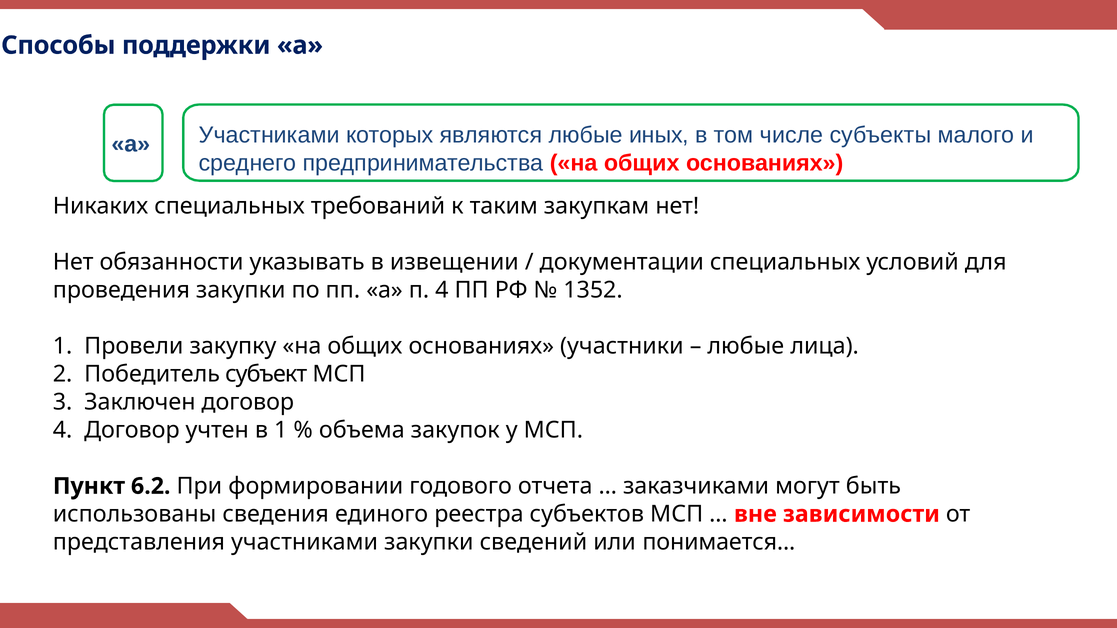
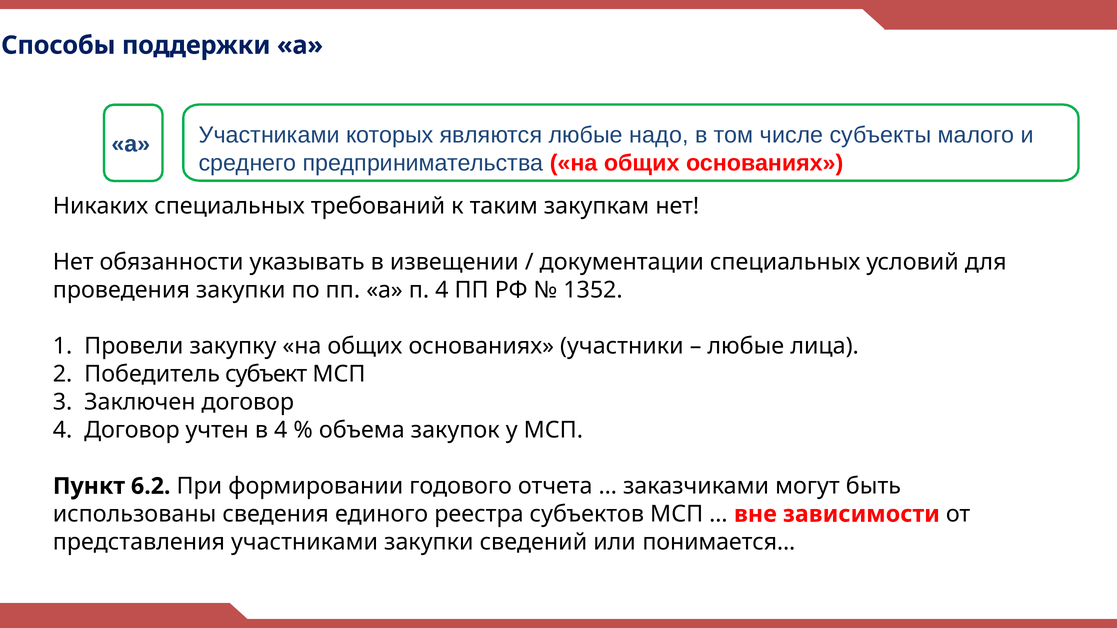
иных: иных -> надо
в 1: 1 -> 4
